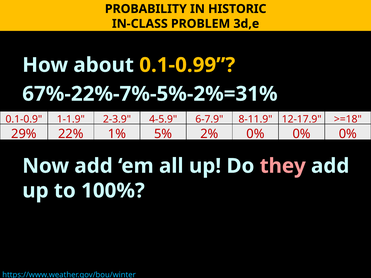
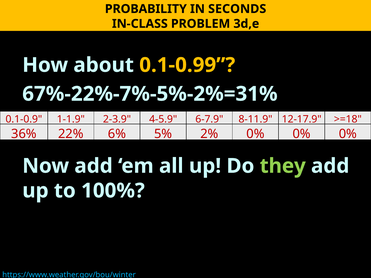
HISTORIC: HISTORIC -> SECONDS
29%: 29% -> 36%
1%: 1% -> 6%
they colour: pink -> light green
